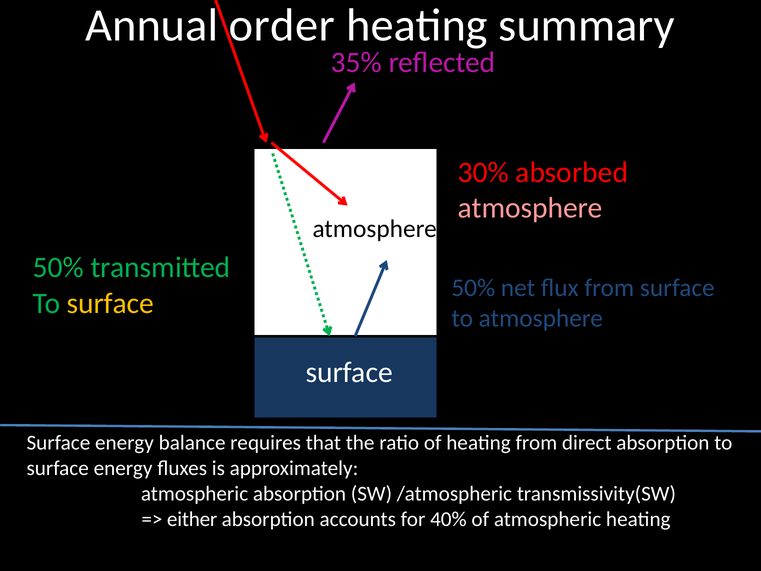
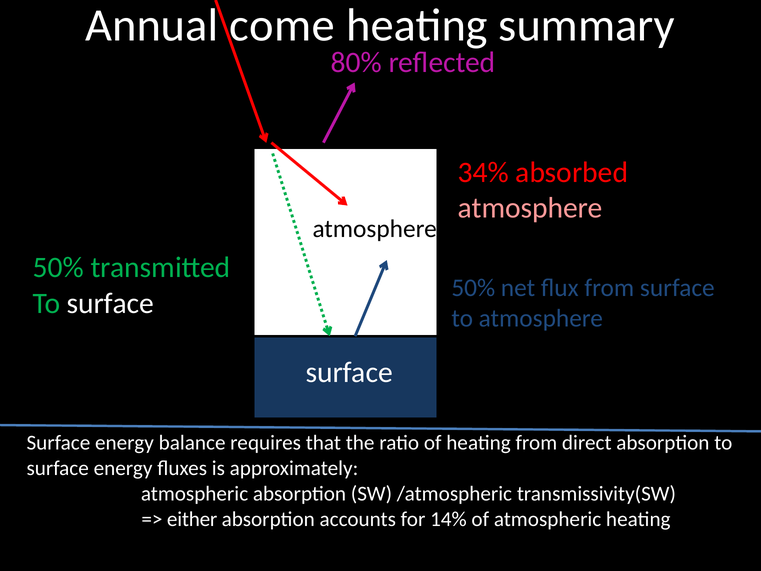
order: order -> come
35%: 35% -> 80%
30%: 30% -> 34%
surface at (110, 303) colour: yellow -> white
40%: 40% -> 14%
